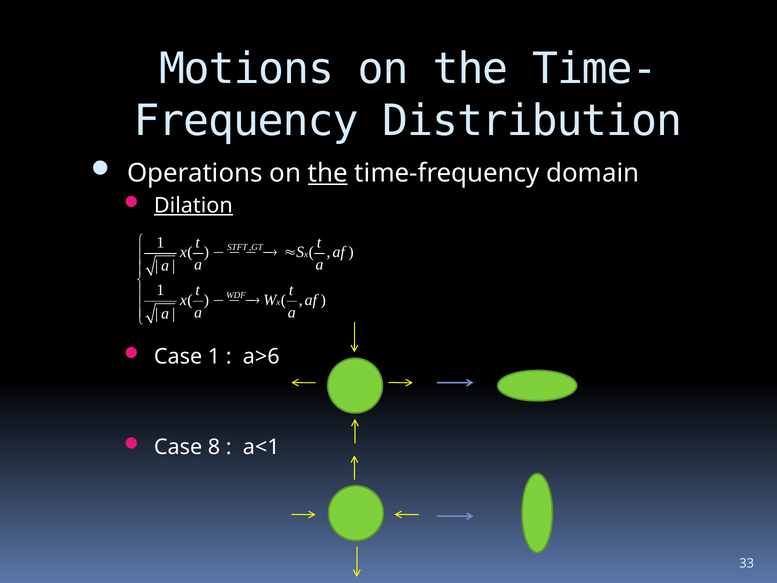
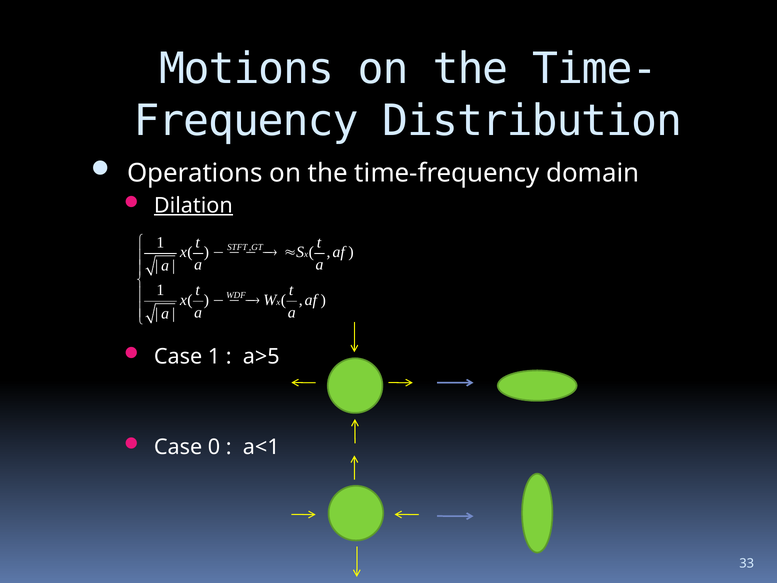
the at (328, 173) underline: present -> none
a>6: a>6 -> a>5
8: 8 -> 0
